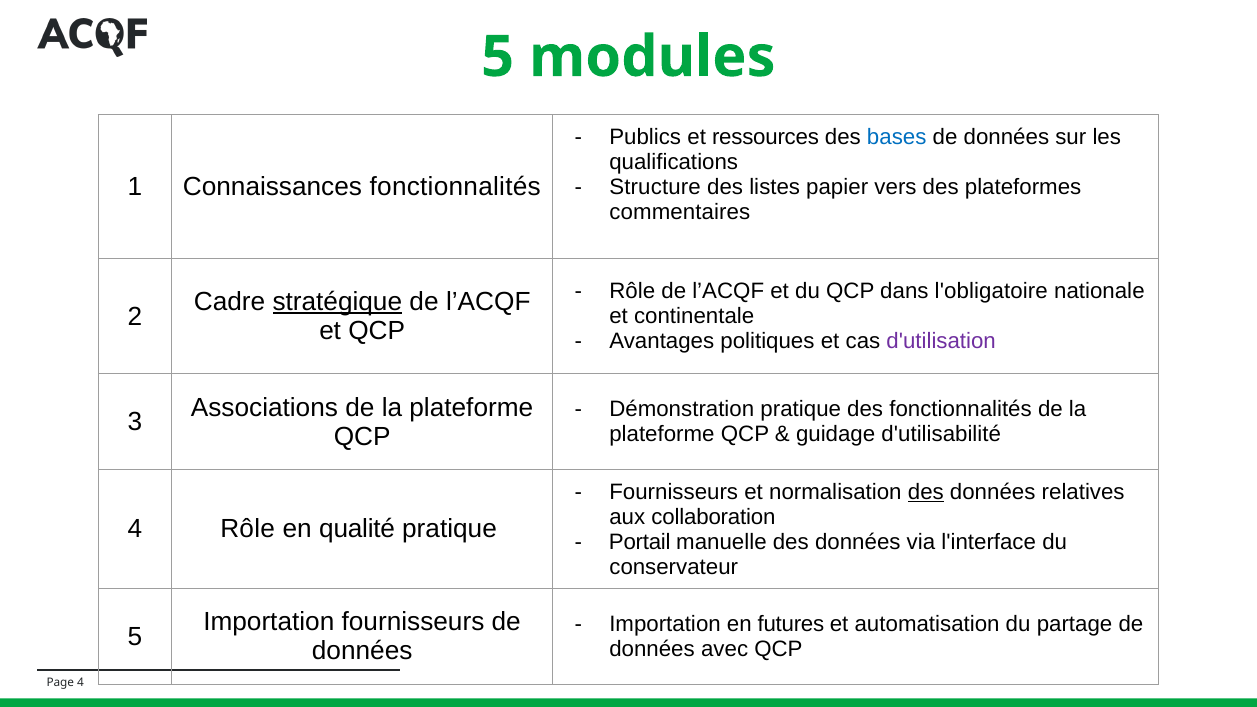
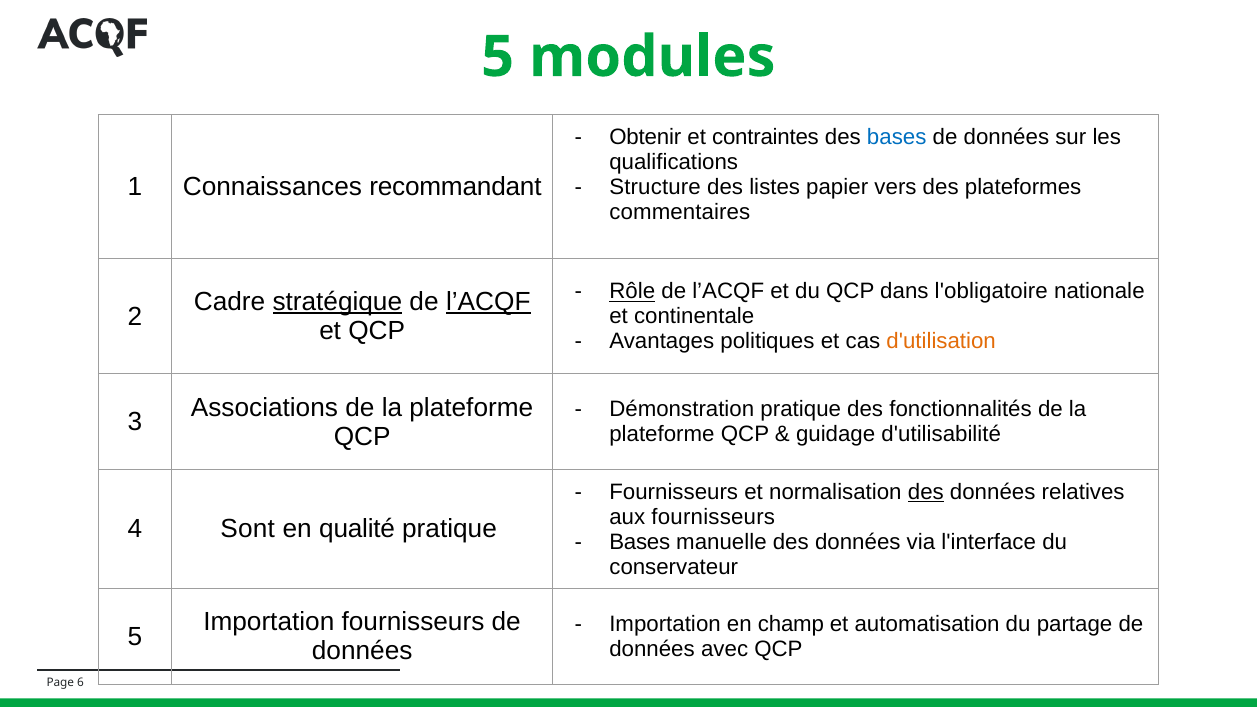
Publics: Publics -> Obtenir
ressources: ressources -> contraintes
Connaissances fonctionnalités: fonctionnalités -> recommandant
Rôle at (632, 292) underline: none -> present
l’ACQF at (488, 302) underline: none -> present
d'utilisation colour: purple -> orange
aux collaboration: collaboration -> fournisseurs
4 Rôle: Rôle -> Sont
Portail at (640, 542): Portail -> Bases
futures: futures -> champ
Page 4: 4 -> 6
